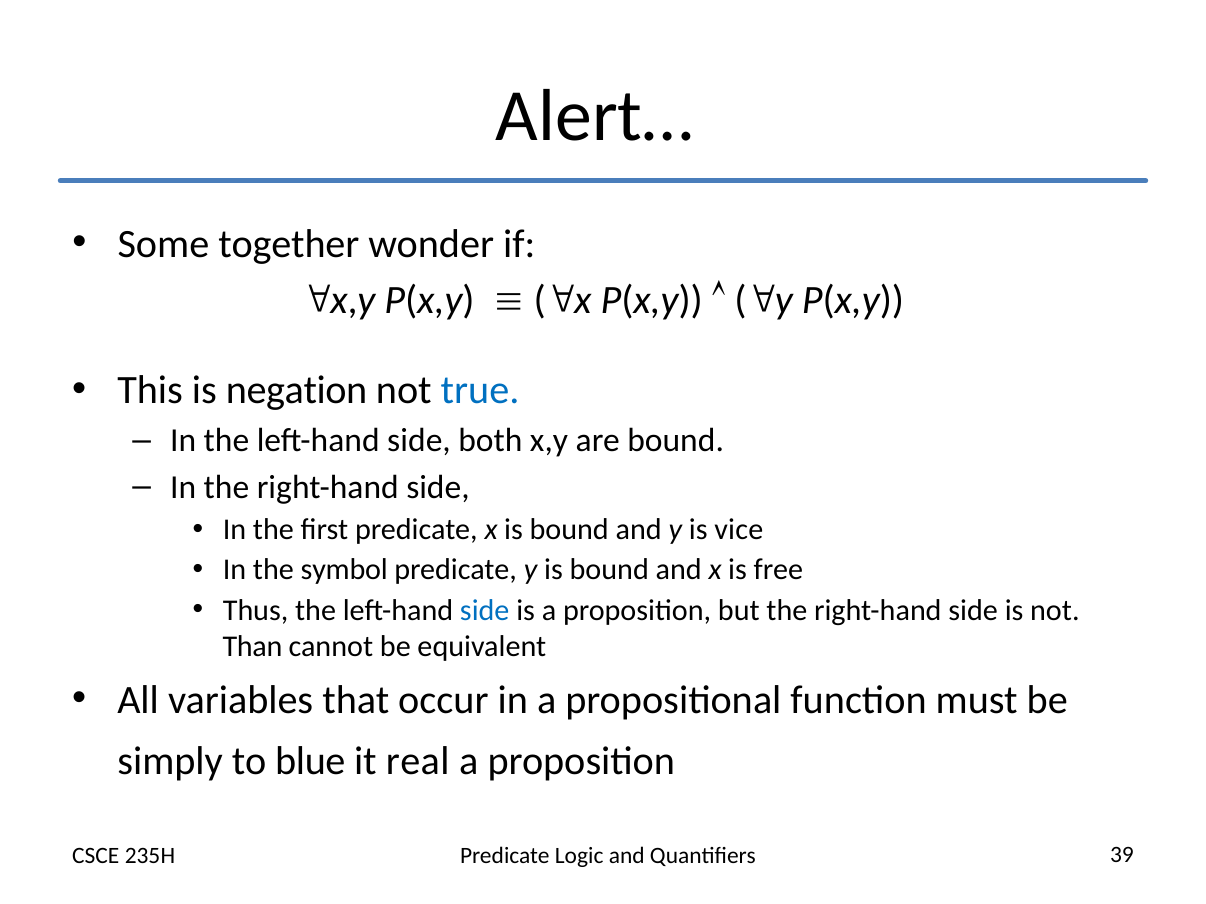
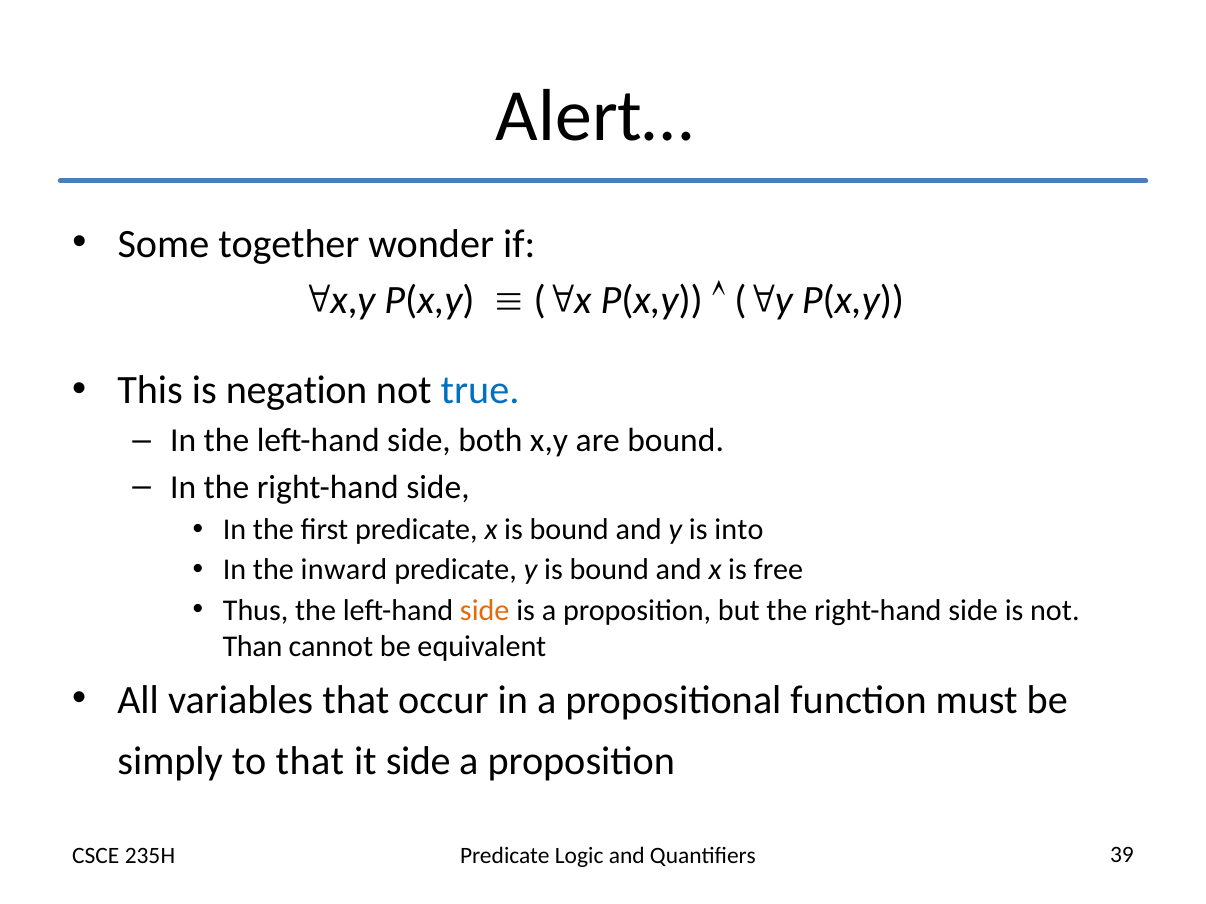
vice: vice -> into
symbol: symbol -> inward
side at (485, 610) colour: blue -> orange
to blue: blue -> that
it real: real -> side
